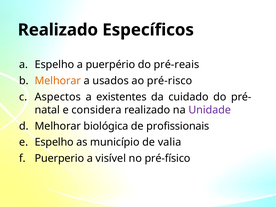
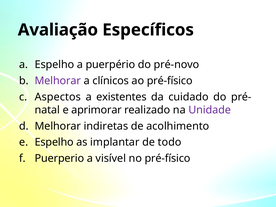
Realizado at (58, 30): Realizado -> Avaliação
pré-reais: pré-reais -> pré-novo
Melhorar at (58, 81) colour: orange -> purple
usados: usados -> clínicos
ao pré-risco: pré-risco -> pré-físico
considera: considera -> aprimorar
biológica: biológica -> indiretas
profissionais: profissionais -> acolhimento
município: município -> implantar
valia: valia -> todo
